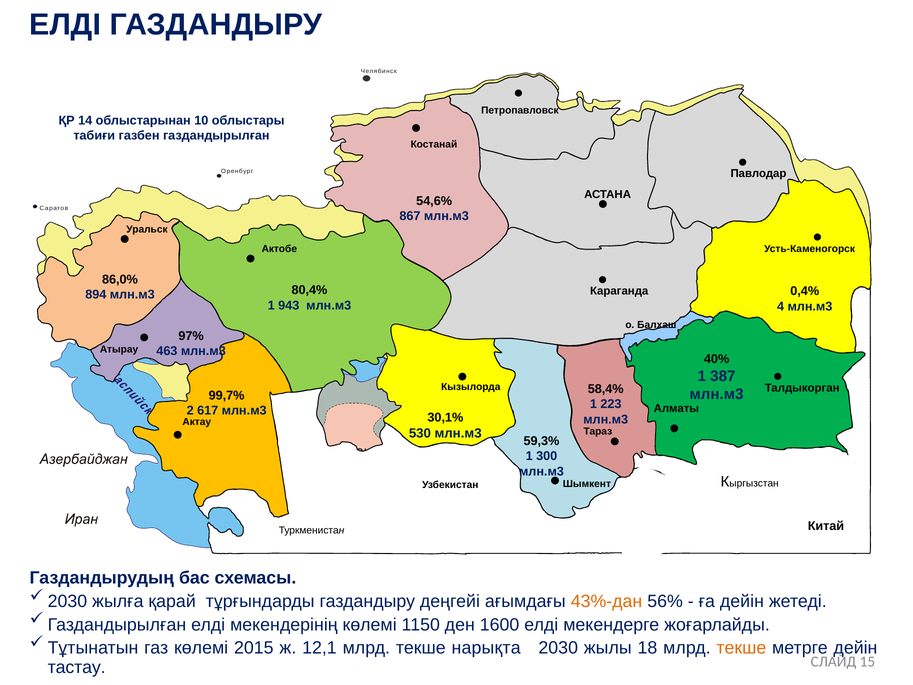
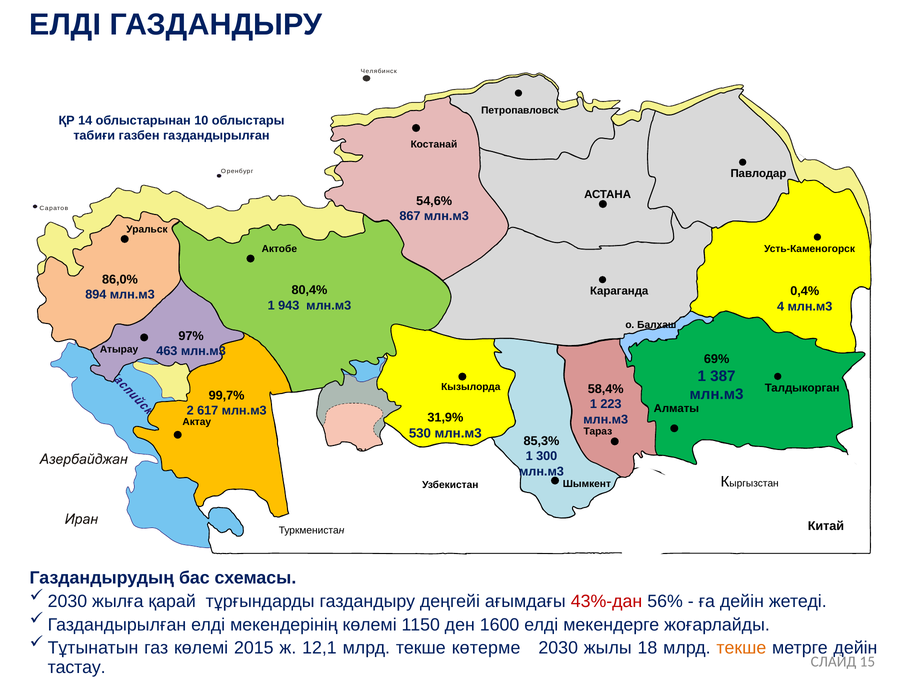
40%: 40% -> 69%
30,1%: 30,1% -> 31,9%
59,3%: 59,3% -> 85,3%
43%-дан colour: orange -> red
нарықта: нарықта -> көтерме
